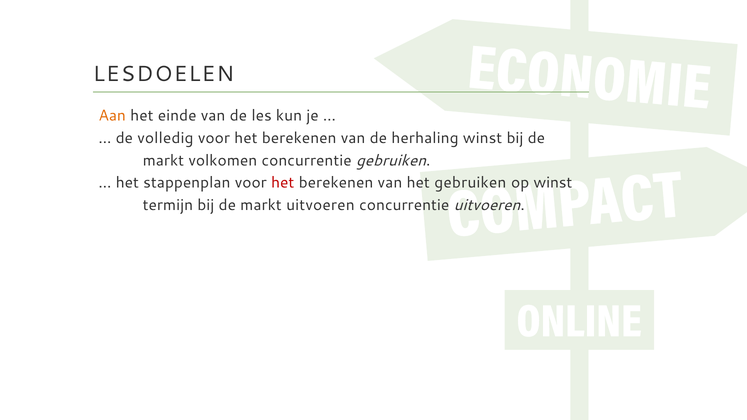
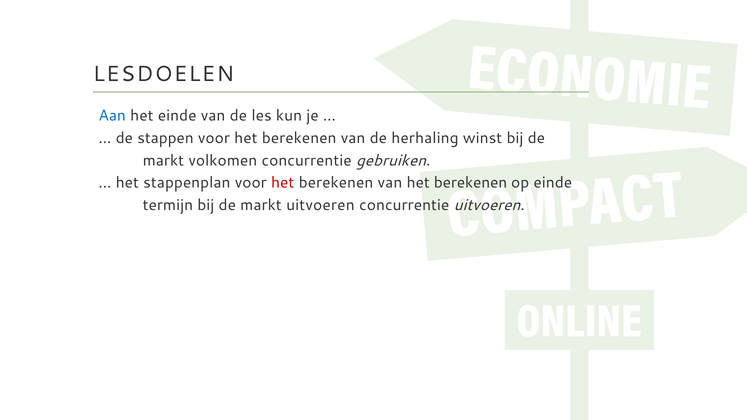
Aan colour: orange -> blue
volledig: volledig -> stappen
van het gebruiken: gebruiken -> berekenen
op winst: winst -> einde
